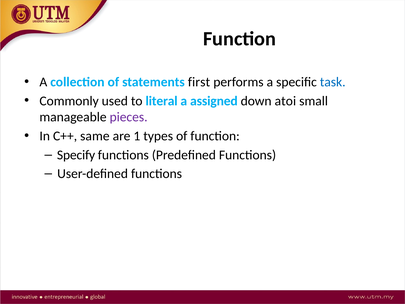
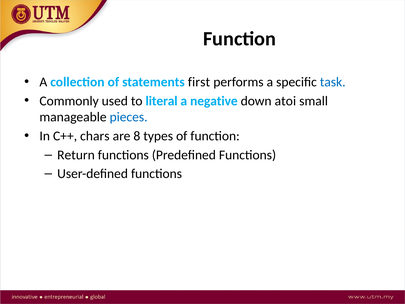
assigned: assigned -> negative
pieces colour: purple -> blue
same: same -> chars
1: 1 -> 8
Specify: Specify -> Return
